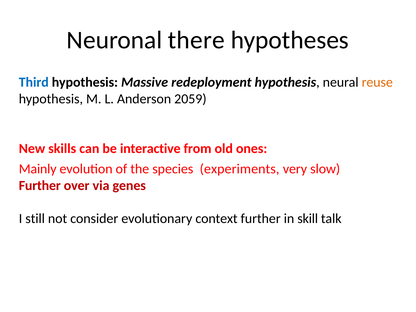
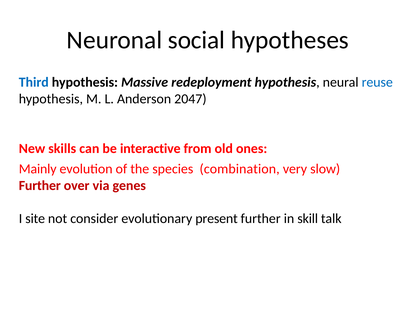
there: there -> social
reuse colour: orange -> blue
2059: 2059 -> 2047
experiments: experiments -> combination
still: still -> site
context: context -> present
